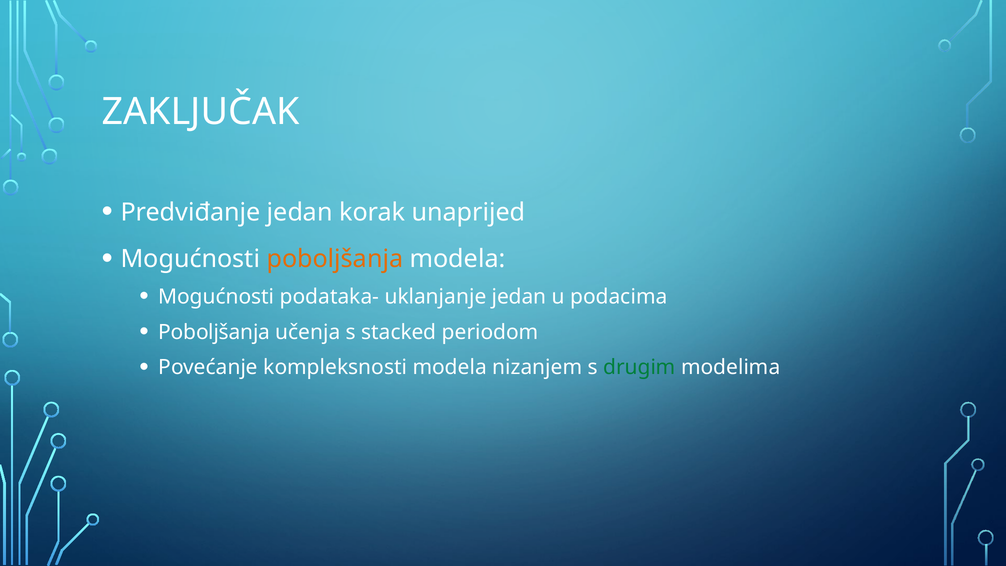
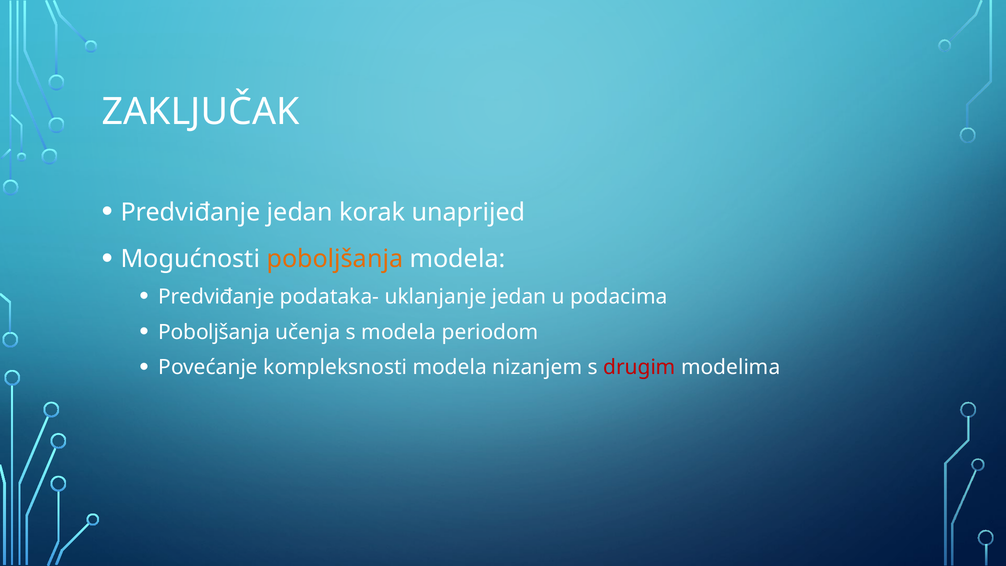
Mogućnosti at (216, 297): Mogućnosti -> Predviđanje
s stacked: stacked -> modela
drugim colour: green -> red
